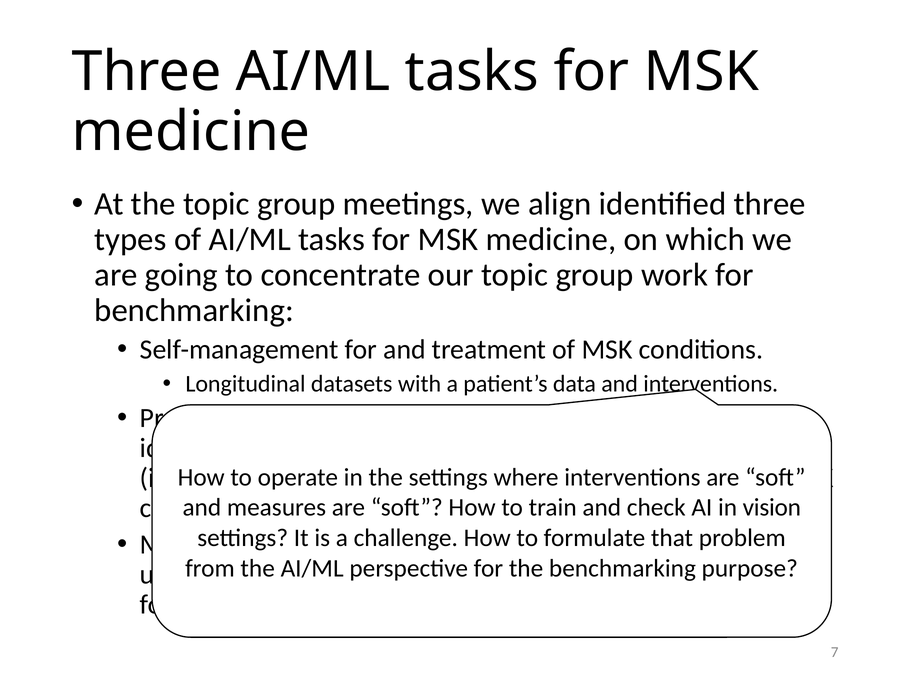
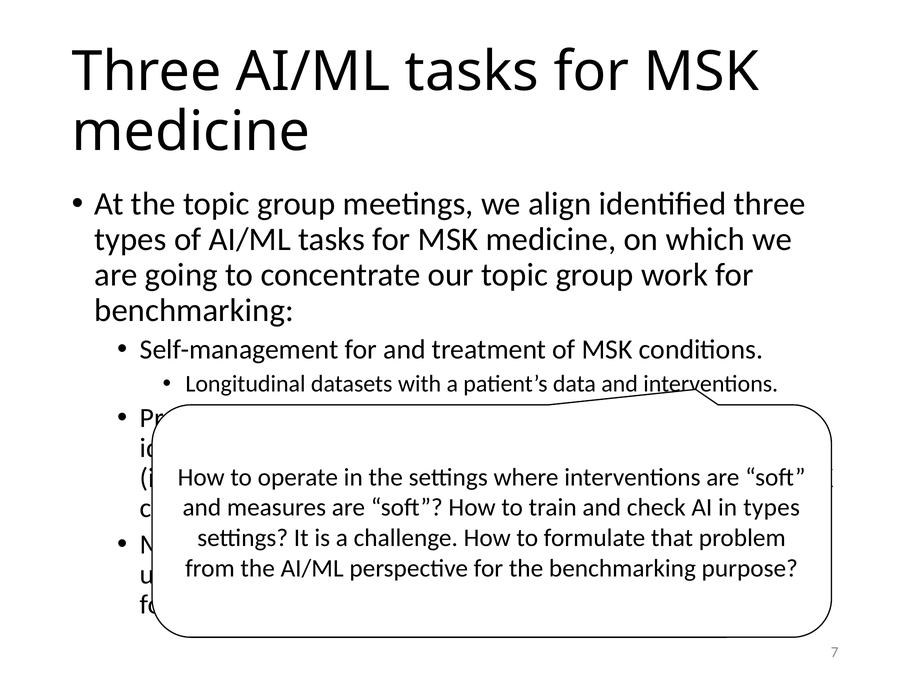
in vision: vision -> types
